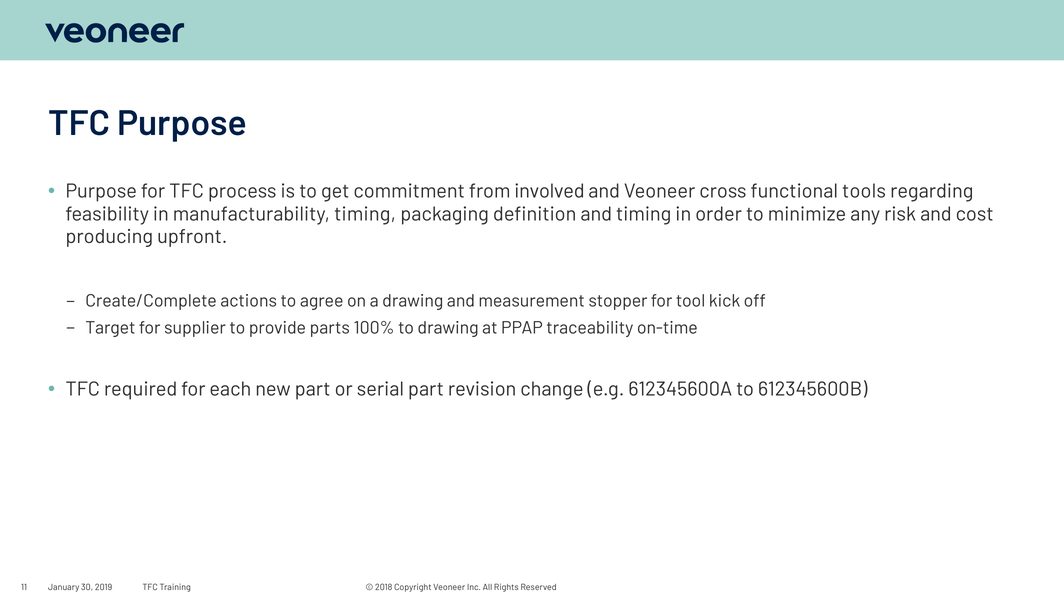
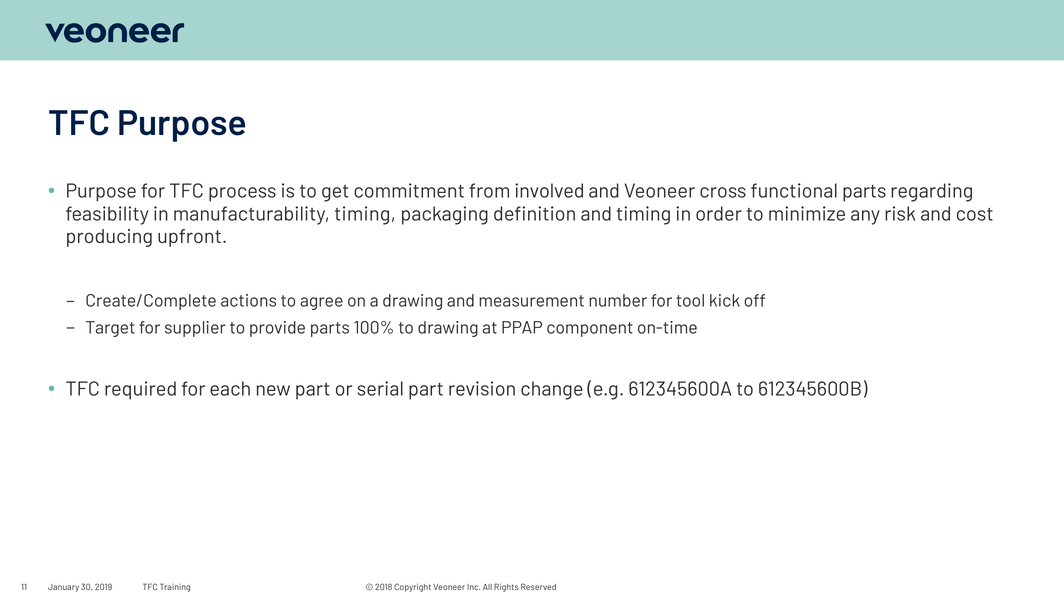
functional tools: tools -> parts
stopper: stopper -> number
traceability: traceability -> component
